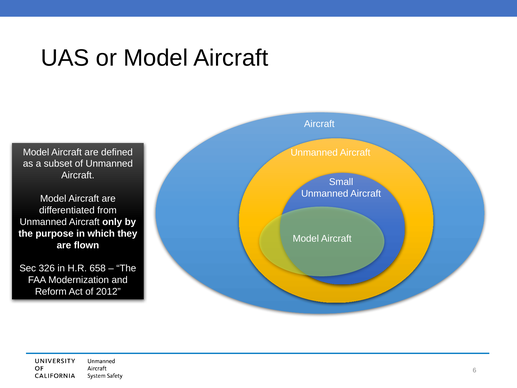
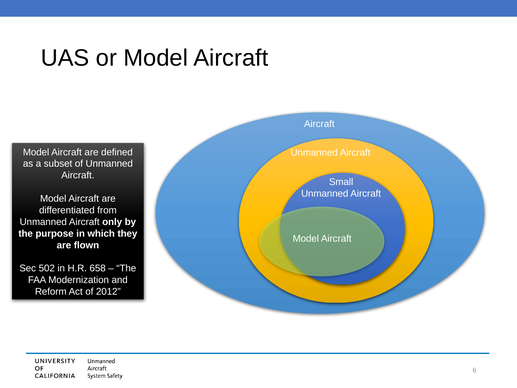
326: 326 -> 502
